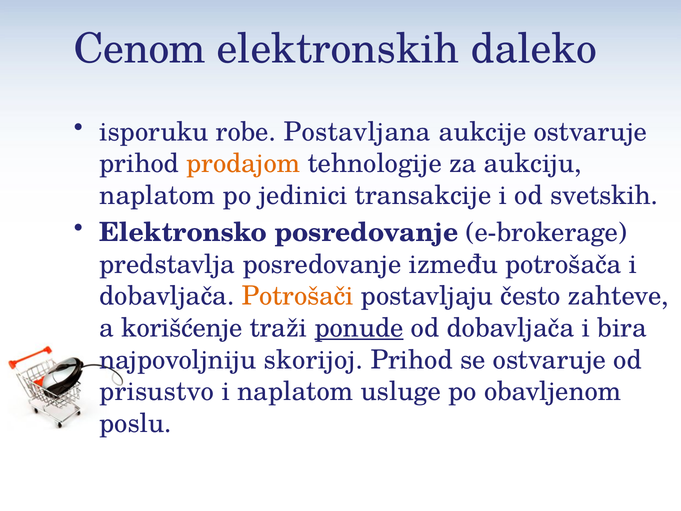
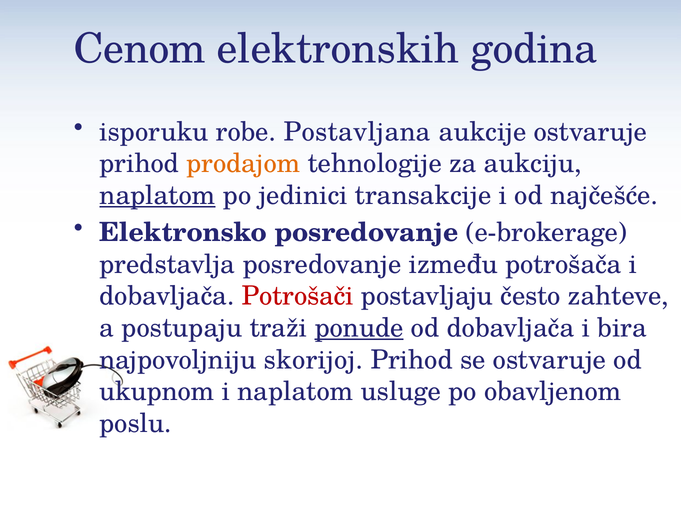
daleko: daleko -> godina
naplatom at (157, 195) underline: none -> present
svetskih: svetskih -> najčešće
Potrošači colour: orange -> red
korišćenje: korišćenje -> postupaju
prisustvo: prisustvo -> ukupnom
